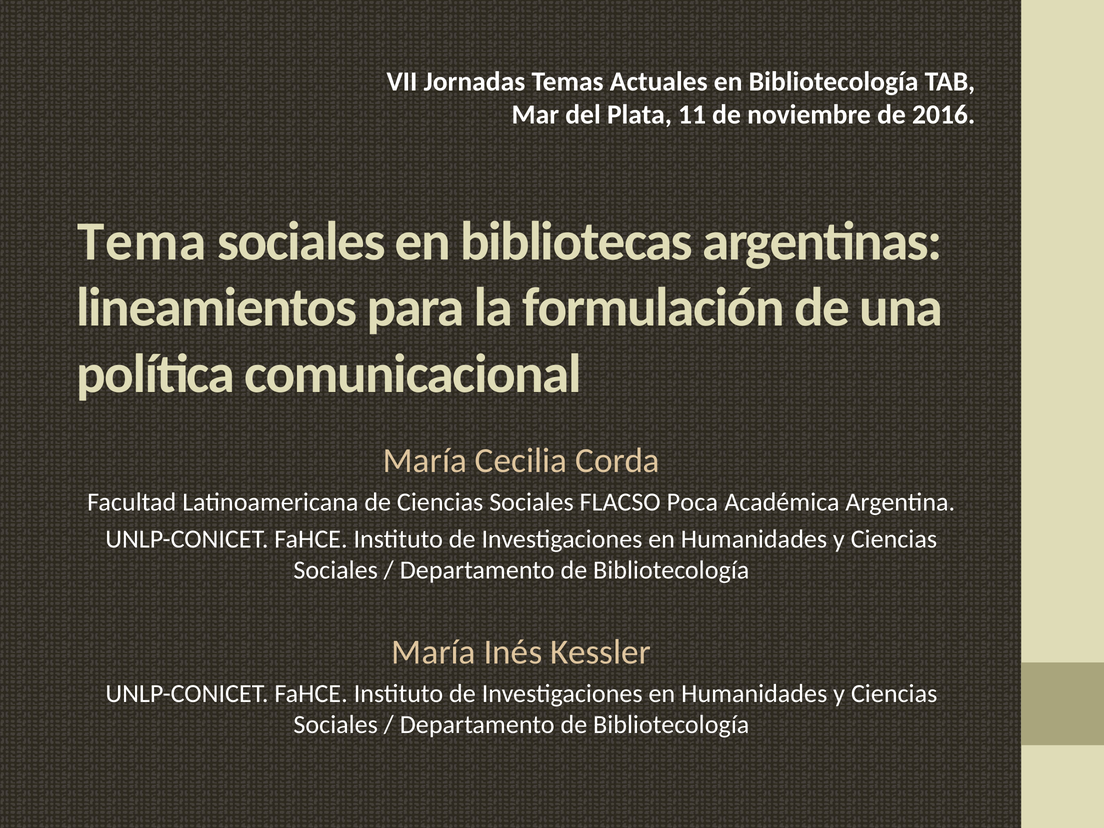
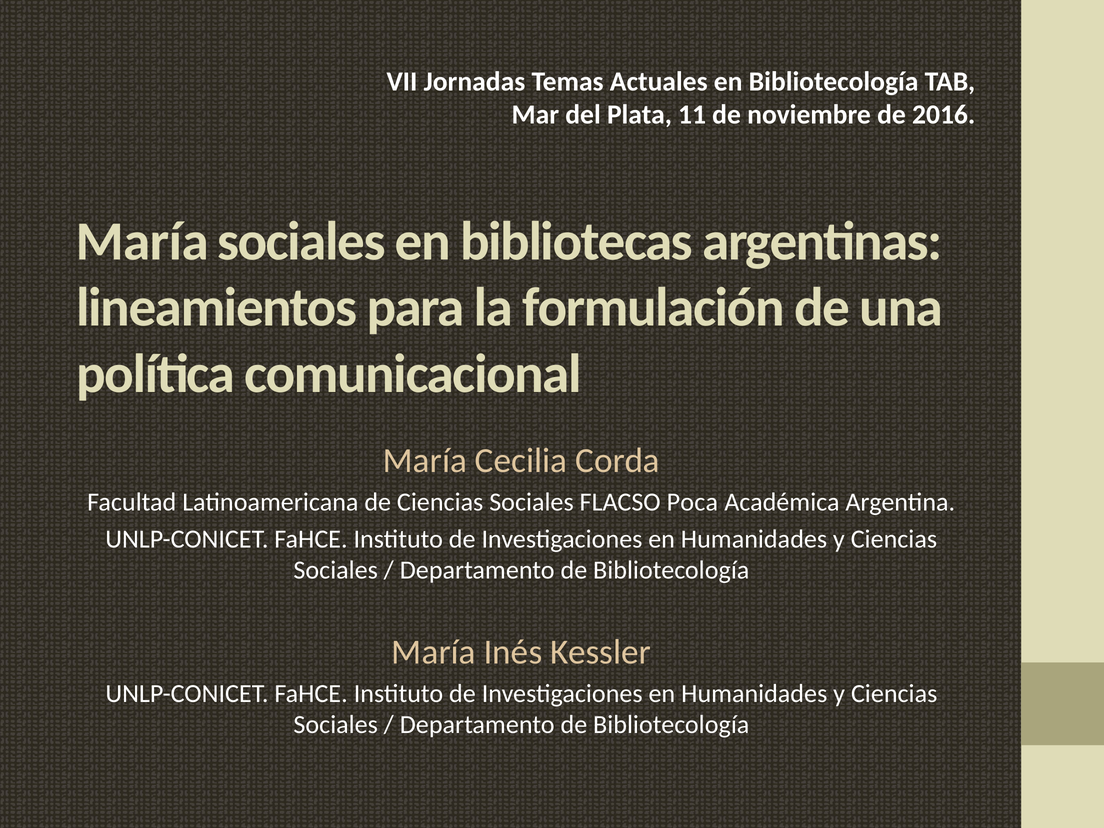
Tema at (142, 241): Tema -> María
